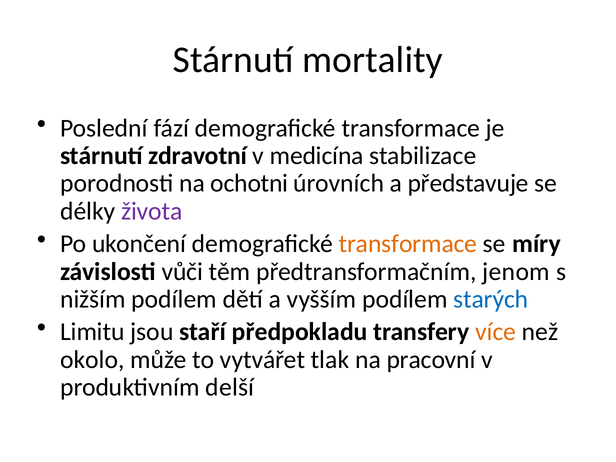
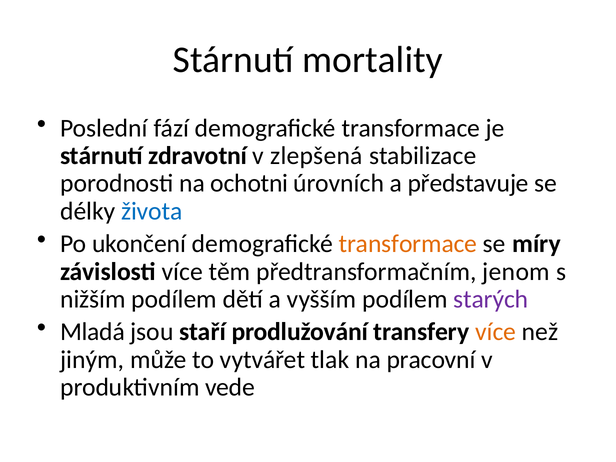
medicína: medicína -> zlepšená
života colour: purple -> blue
závislosti vůči: vůči -> více
starých colour: blue -> purple
Limitu: Limitu -> Mladá
předpokladu: předpokladu -> prodlužování
okolo: okolo -> jiným
delší: delší -> vede
